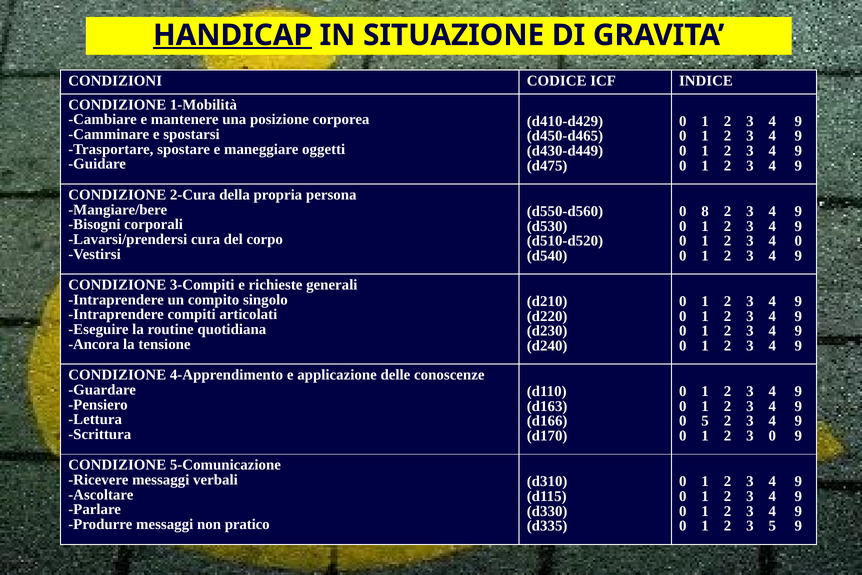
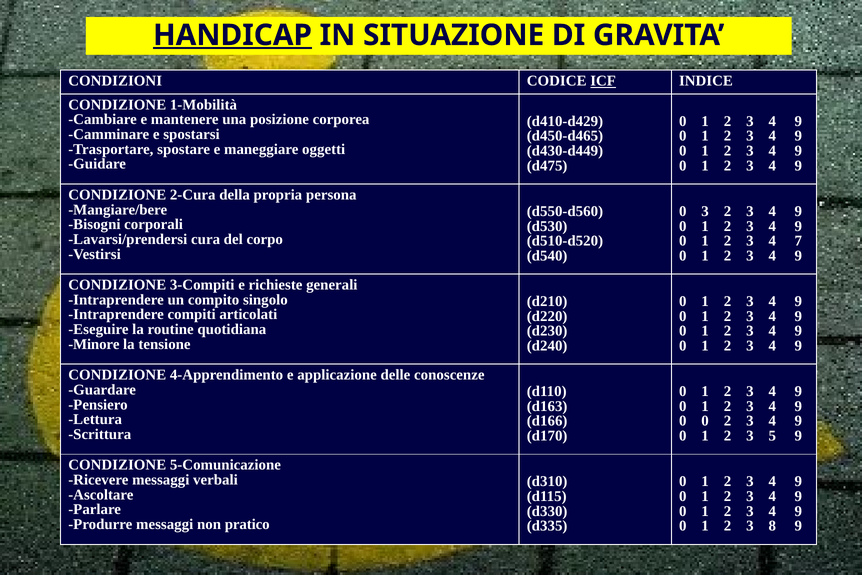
ICF underline: none -> present
0 8: 8 -> 3
4 0: 0 -> 7
Ancora: Ancora -> Minore
0 5: 5 -> 0
3 0: 0 -> 5
3 5: 5 -> 8
